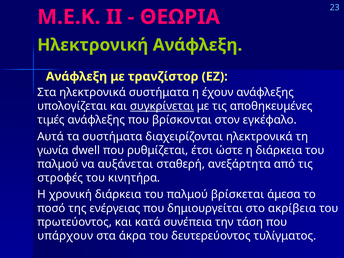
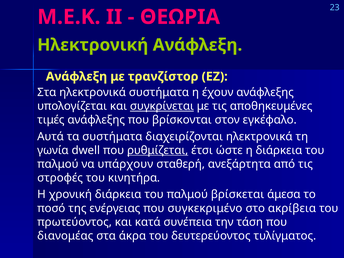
ρυθμίζεται underline: none -> present
αυξάνεται: αυξάνεται -> υπάρχουν
δημιουργείται: δημιουργείται -> συγκεκριμένο
υπάρχουν: υπάρχουν -> διανομέας
